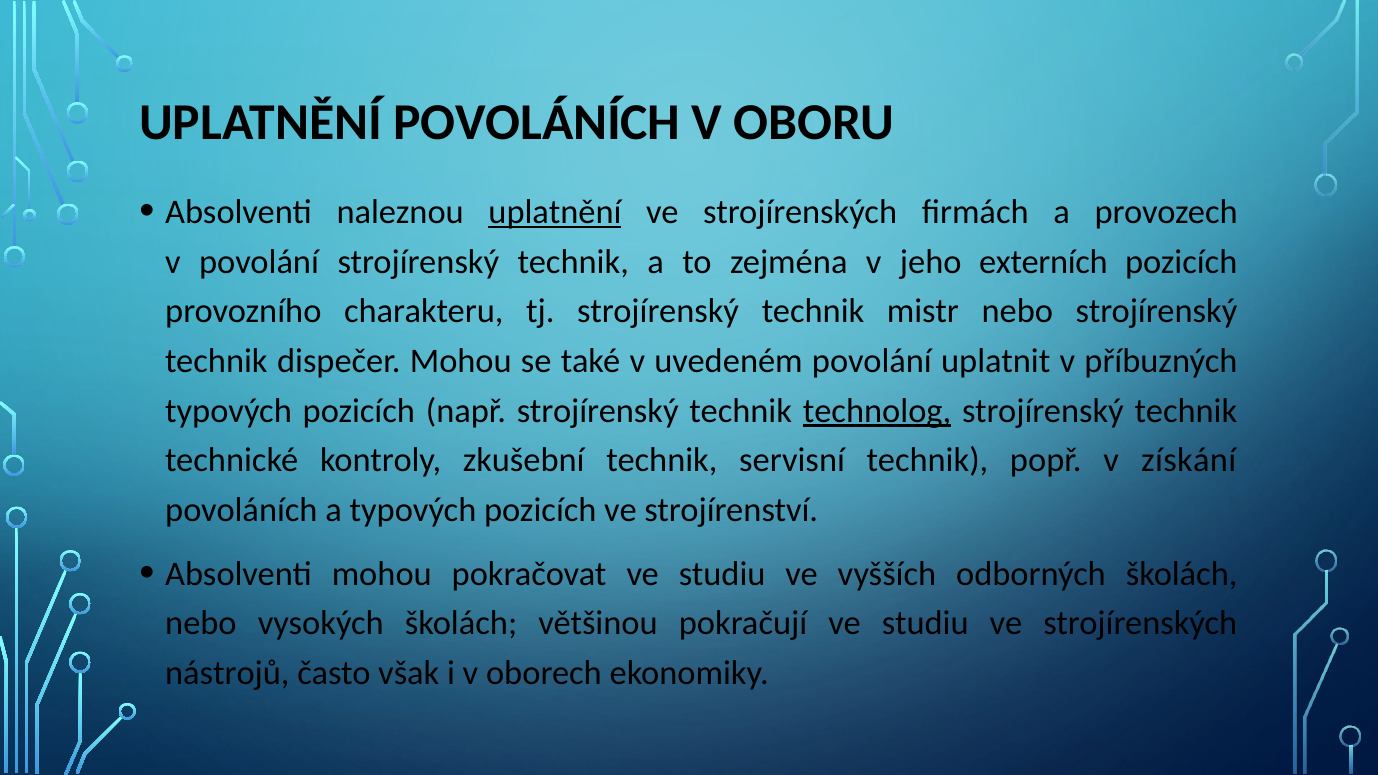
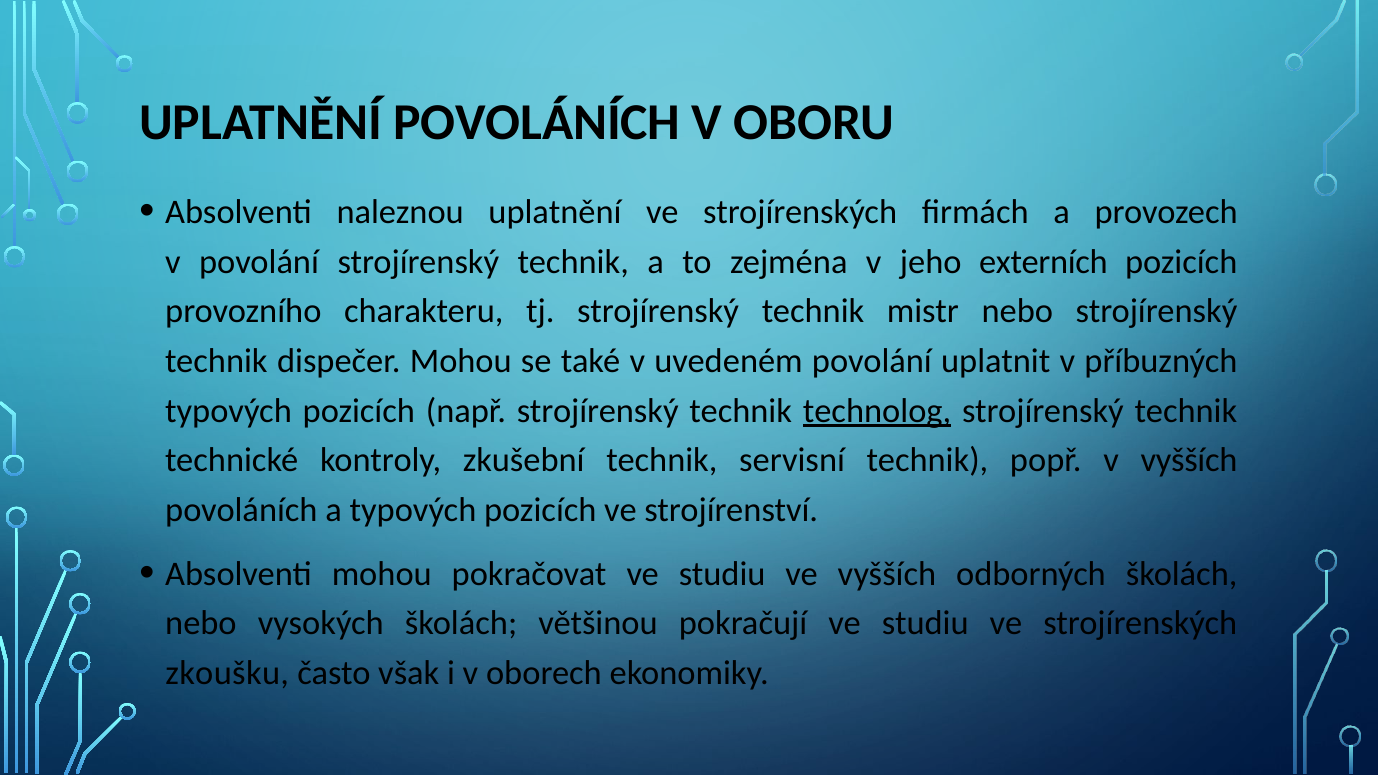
uplatnění at (555, 212) underline: present -> none
v získání: získání -> vyšších
nástrojů: nástrojů -> zkoušku
